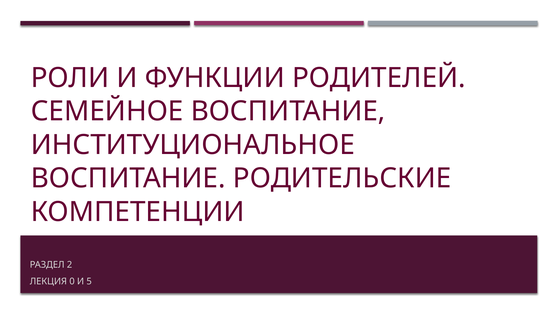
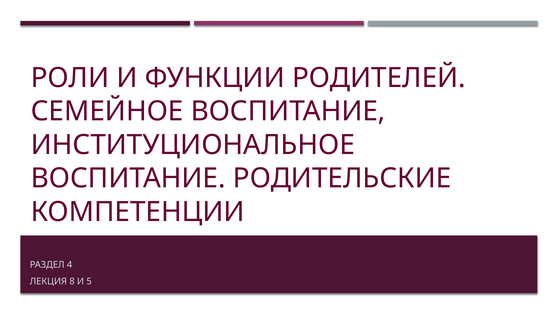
2: 2 -> 4
0: 0 -> 8
